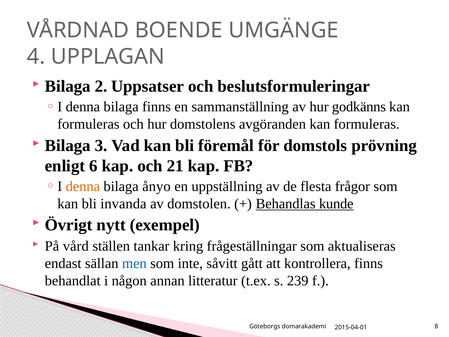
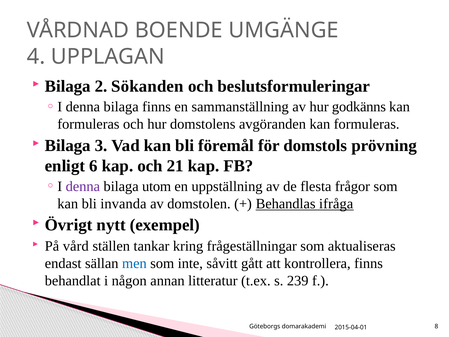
Uppsatser: Uppsatser -> Sökanden
denna at (83, 186) colour: orange -> purple
ånyo: ånyo -> utom
kunde: kunde -> ifråga
